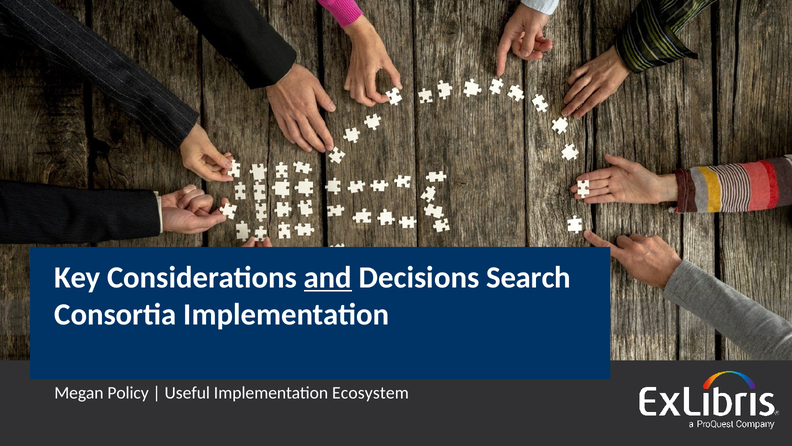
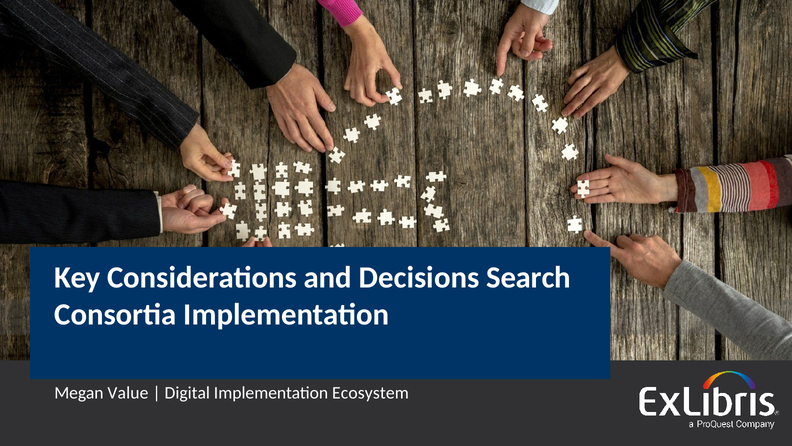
and underline: present -> none
Policy: Policy -> Value
Useful: Useful -> Digital
